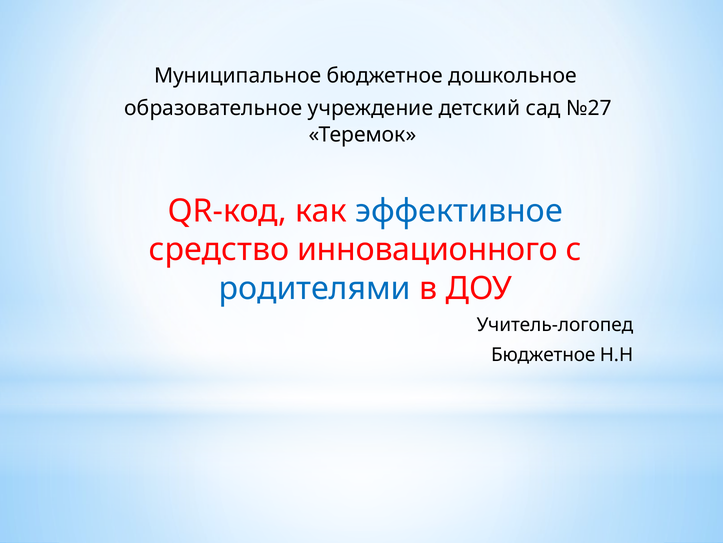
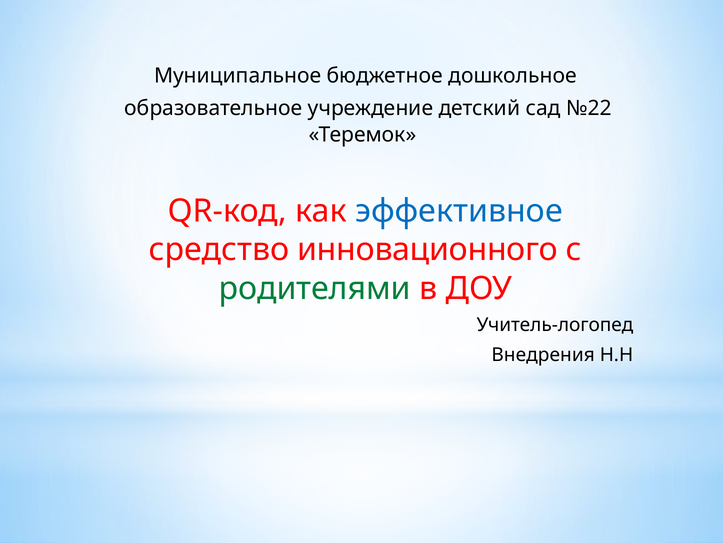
№27: №27 -> №22
родителями colour: blue -> green
Бюджетное at (543, 354): Бюджетное -> Внедрения
